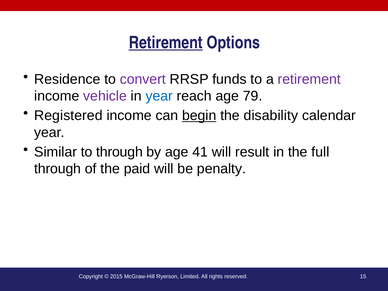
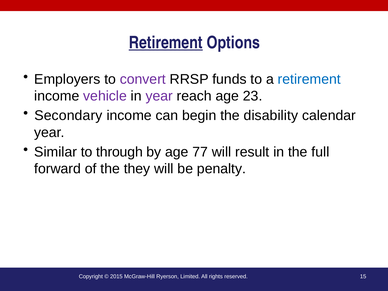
Residence: Residence -> Employers
retirement at (309, 79) colour: purple -> blue
year at (159, 96) colour: blue -> purple
79: 79 -> 23
Registered: Registered -> Secondary
begin underline: present -> none
41: 41 -> 77
through at (58, 169): through -> forward
paid: paid -> they
